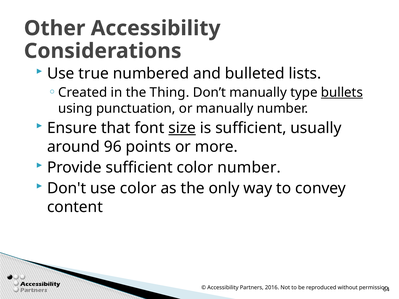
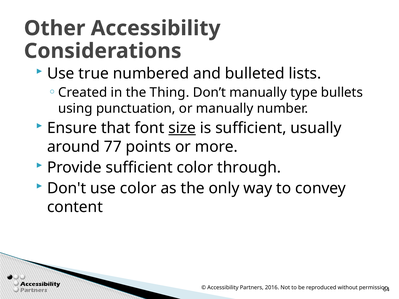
bullets underline: present -> none
96: 96 -> 77
color number: number -> through
